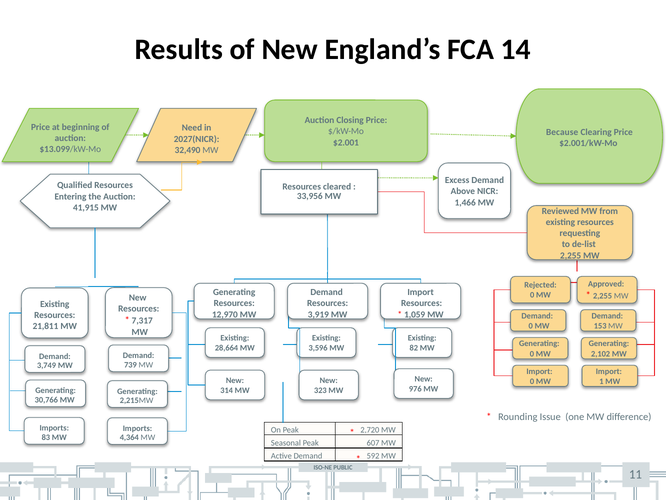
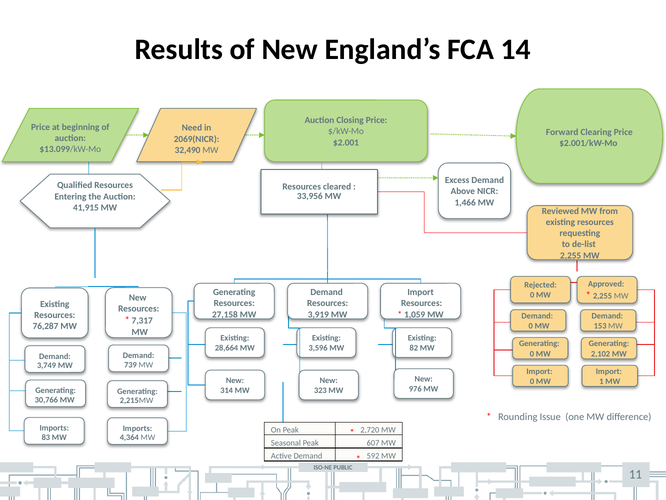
Because: Because -> Forward
2027(NICR: 2027(NICR -> 2069(NICR
12,970: 12,970 -> 27,158
21,811: 21,811 -> 76,287
